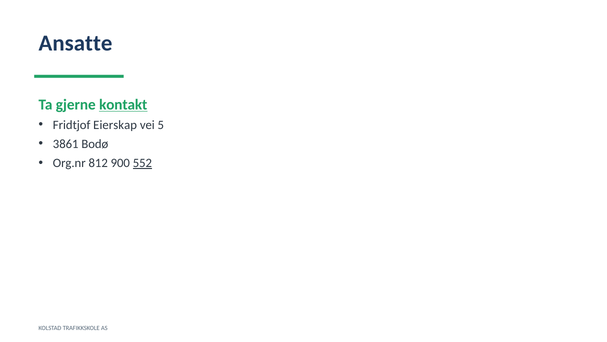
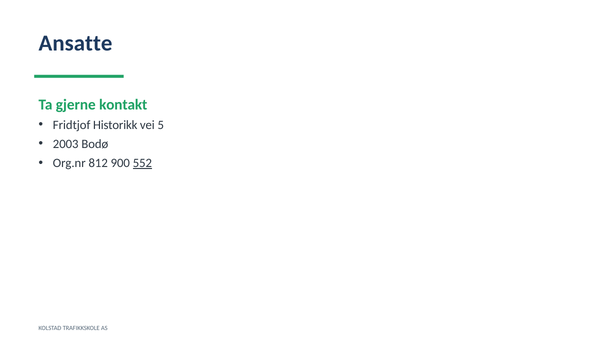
kontakt underline: present -> none
Eierskap: Eierskap -> Historikk
3861: 3861 -> 2003
